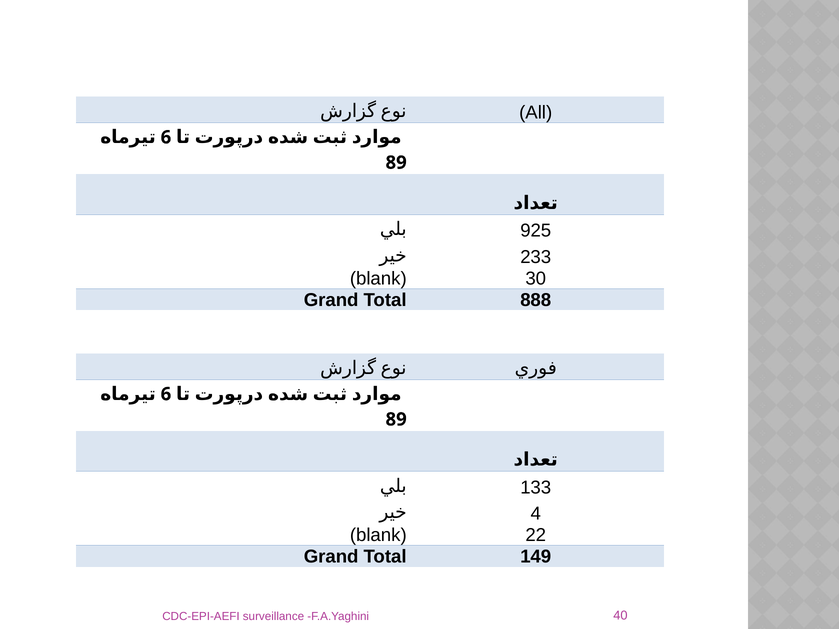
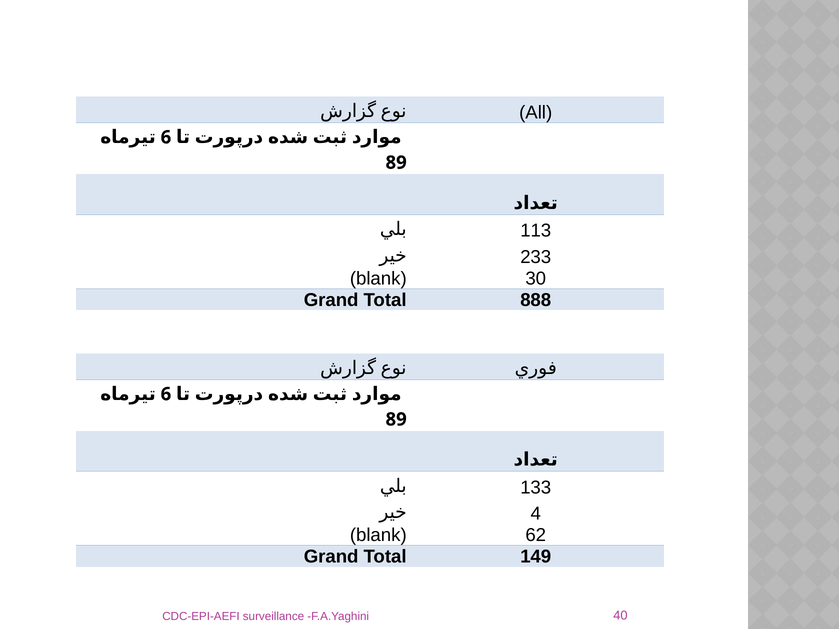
925: 925 -> 113
22: 22 -> 62
